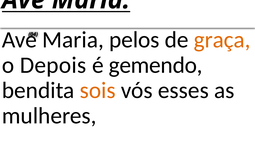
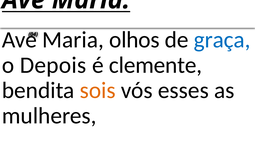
pelos: pelos -> olhos
graça colour: orange -> blue
gemendo: gemendo -> clemente
